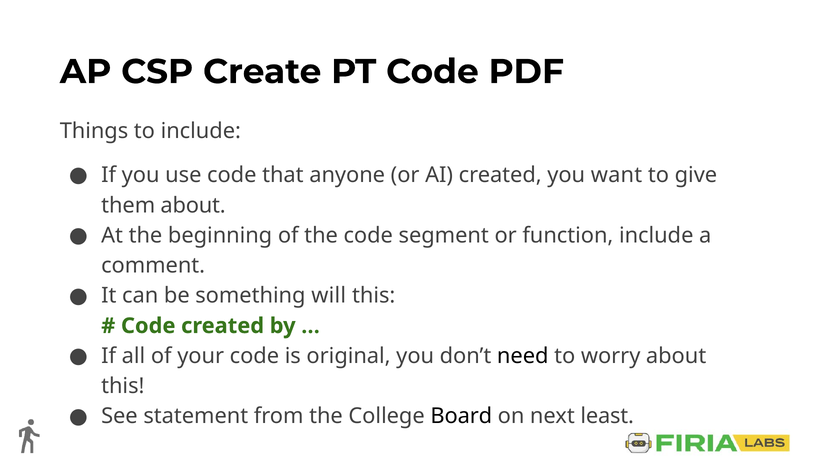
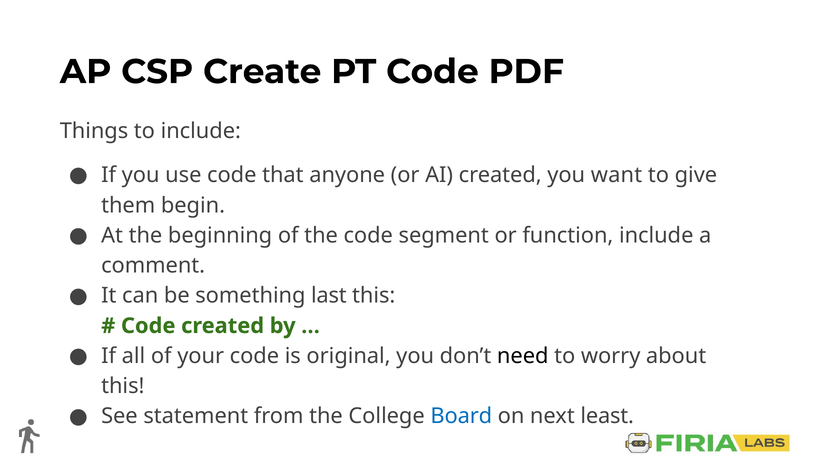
them about: about -> begin
will: will -> last
Board colour: black -> blue
